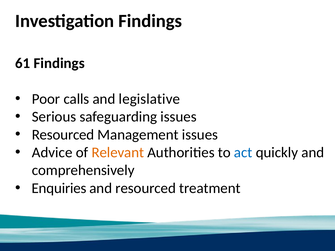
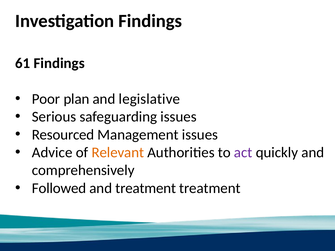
calls: calls -> plan
act colour: blue -> purple
Enquiries: Enquiries -> Followed
and resourced: resourced -> treatment
